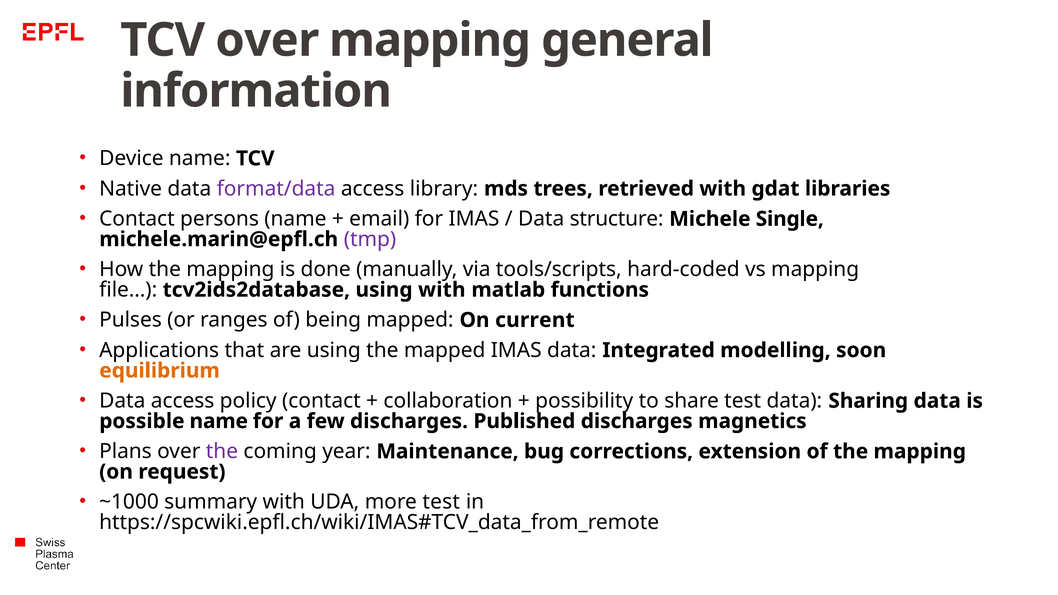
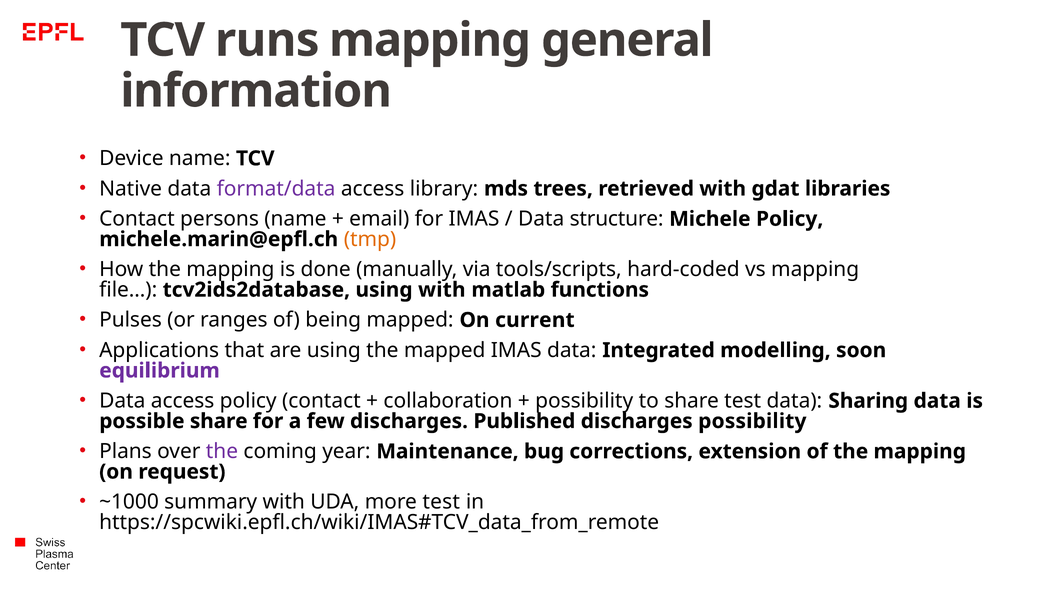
TCV over: over -> runs
Michele Single: Single -> Policy
tmp colour: purple -> orange
equilibrium colour: orange -> purple
possible name: name -> share
discharges magnetics: magnetics -> possibility
